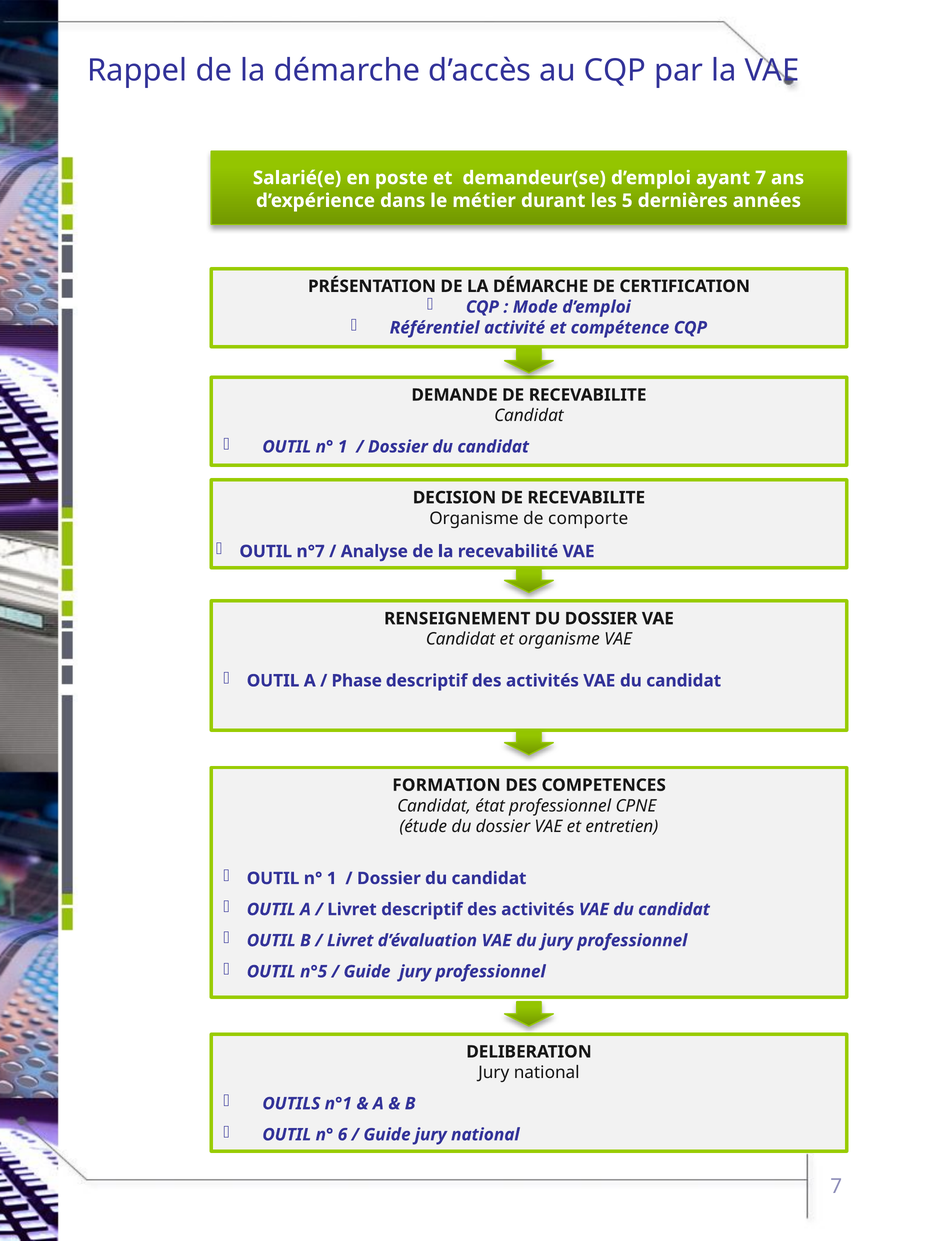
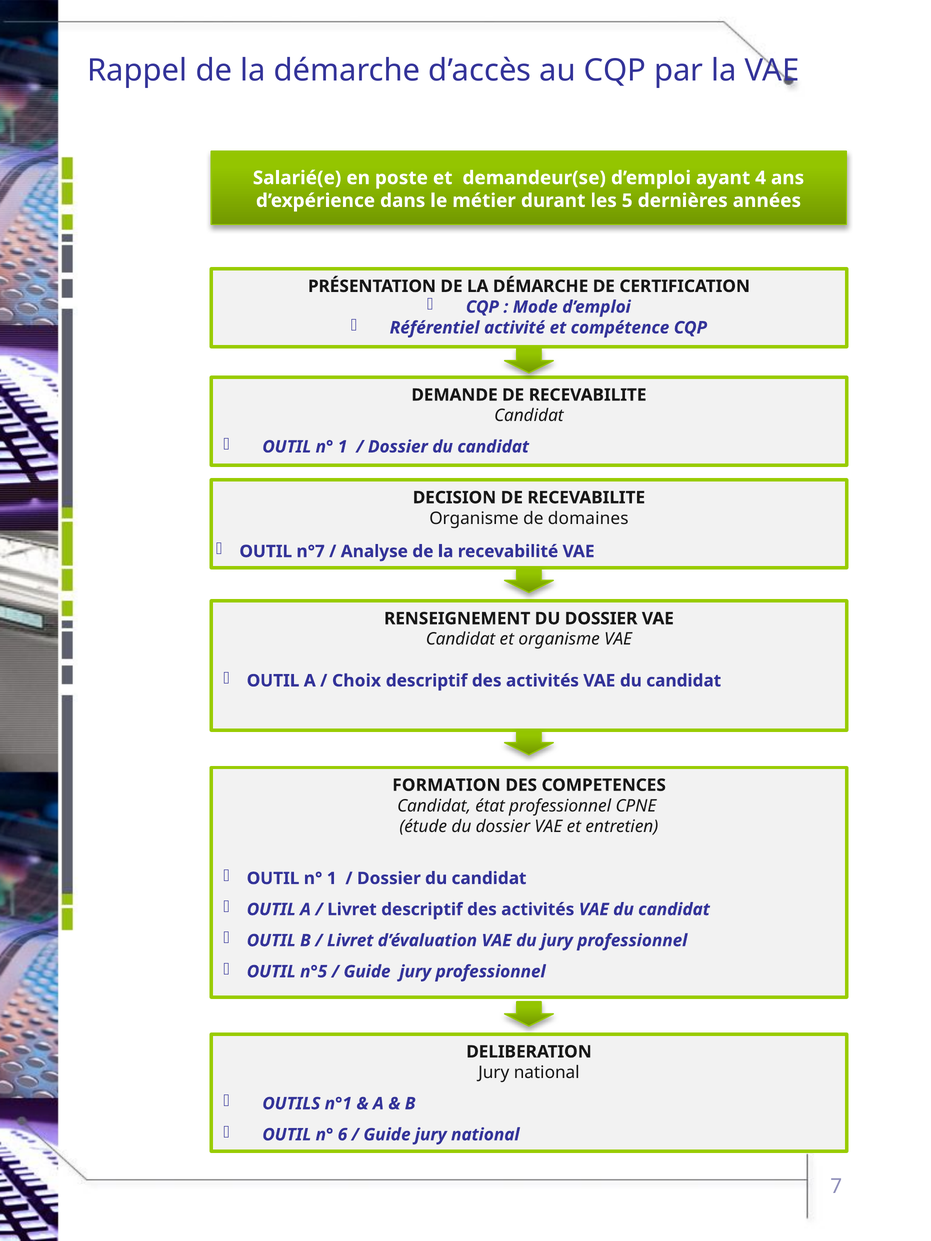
ayant 7: 7 -> 4
comporte: comporte -> domaines
Phase: Phase -> Choix
